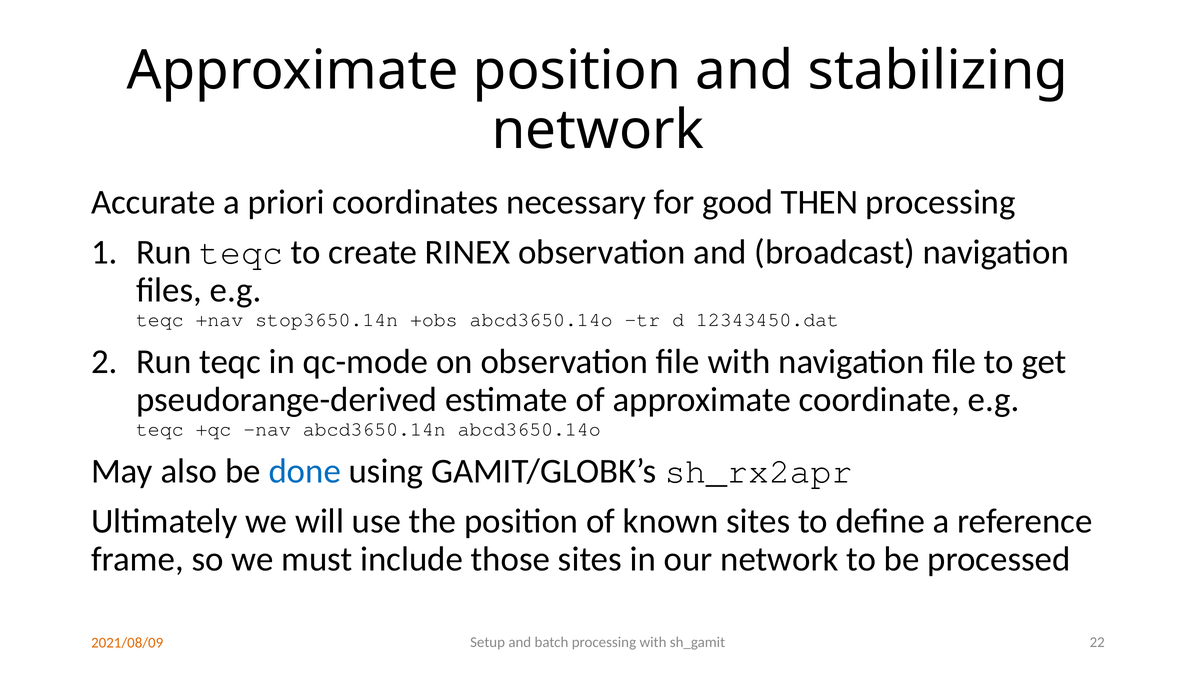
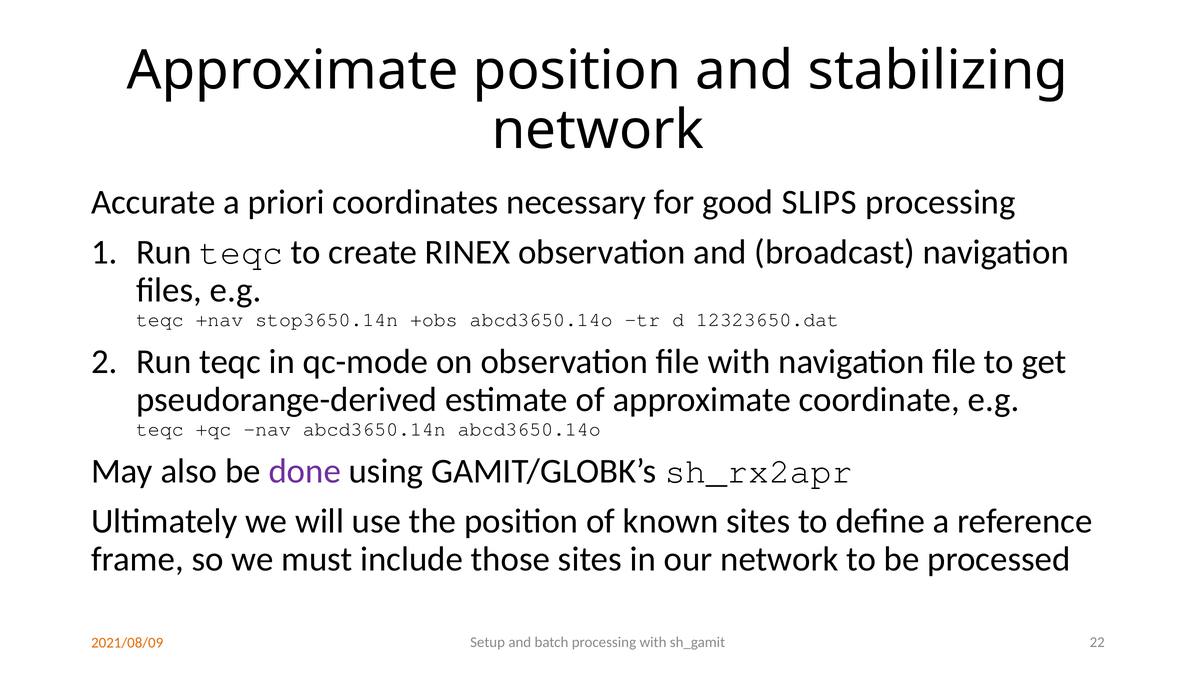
THEN: THEN -> SLIPS
12343450.dat: 12343450.dat -> 12323650.dat
done colour: blue -> purple
